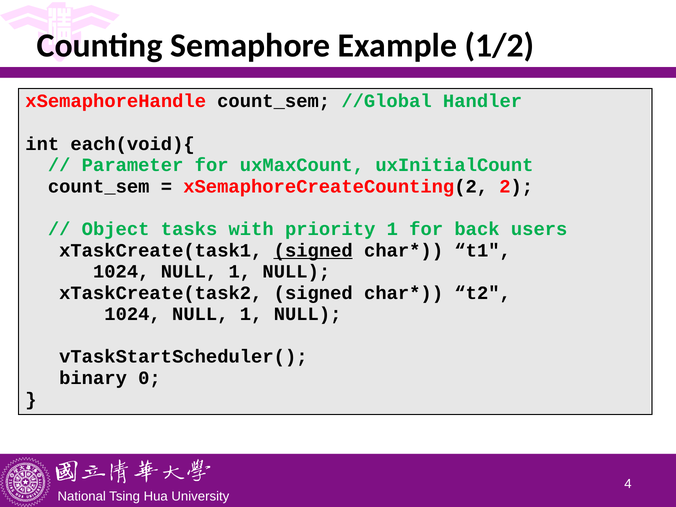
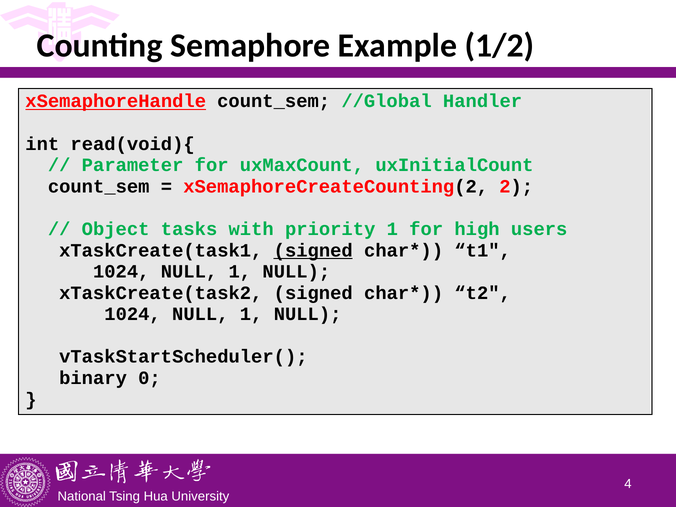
xSemaphoreHandle underline: none -> present
each(void){: each(void){ -> read(void){
back: back -> high
